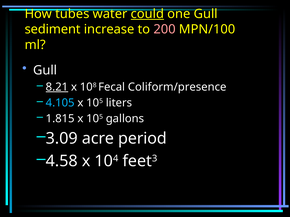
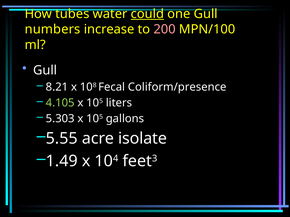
sediment: sediment -> numbers
8.21 underline: present -> none
4.105 colour: light blue -> light green
1.815: 1.815 -> 5.303
3.09: 3.09 -> 5.55
period: period -> isolate
4.58: 4.58 -> 1.49
